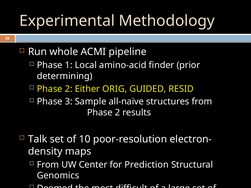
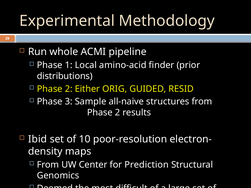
determining: determining -> distributions
Talk: Talk -> Ibid
